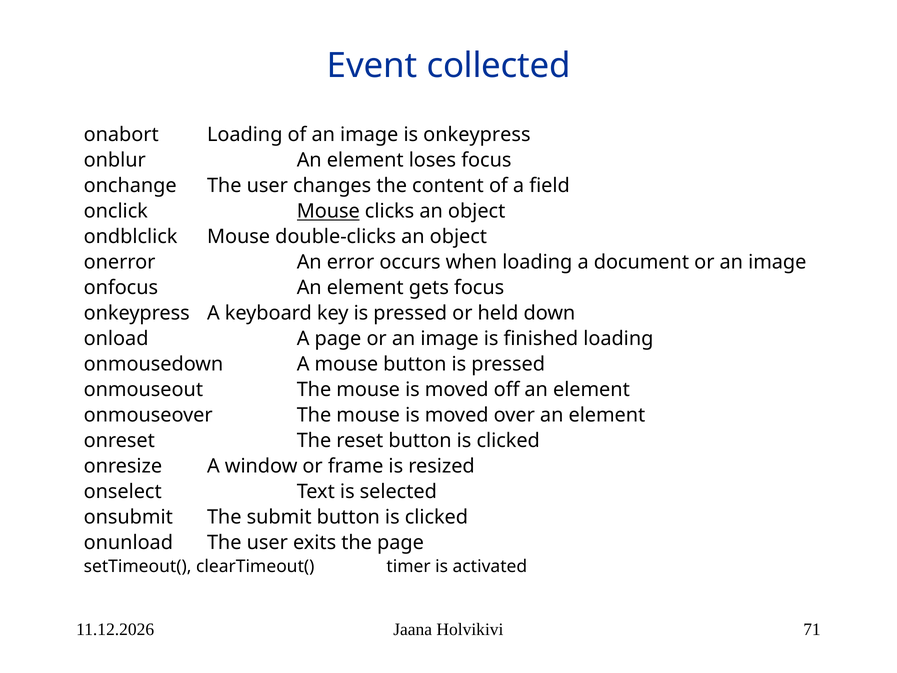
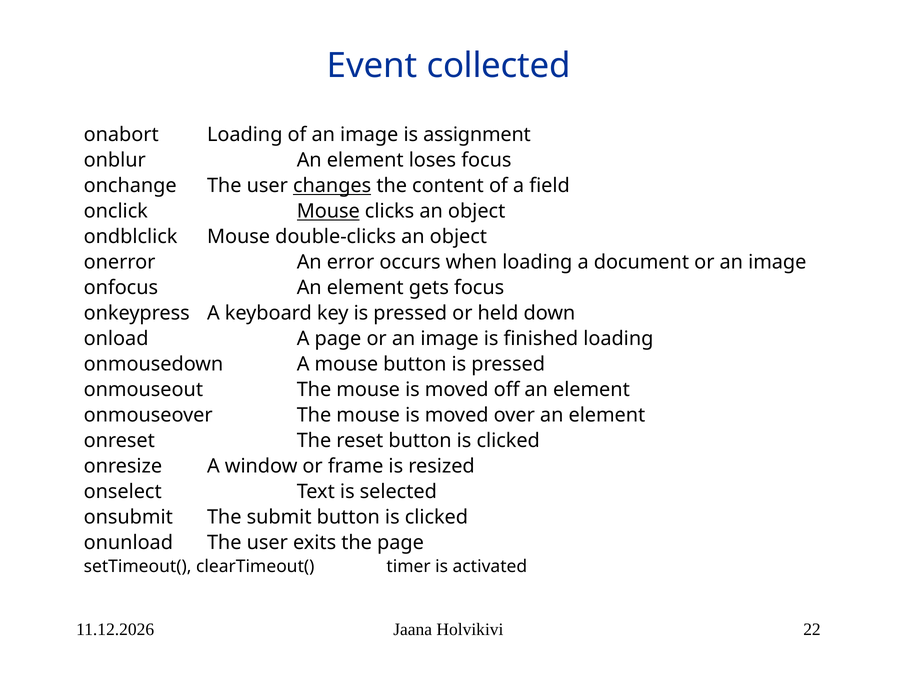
is onkeypress: onkeypress -> assignment
changes underline: none -> present
71: 71 -> 22
